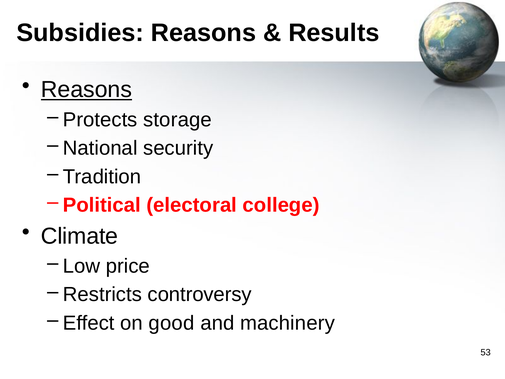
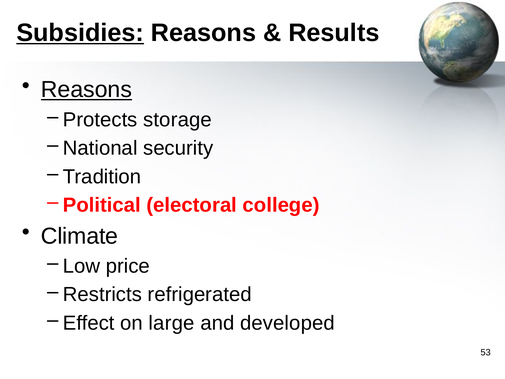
Subsidies underline: none -> present
controversy: controversy -> refrigerated
good: good -> large
machinery: machinery -> developed
